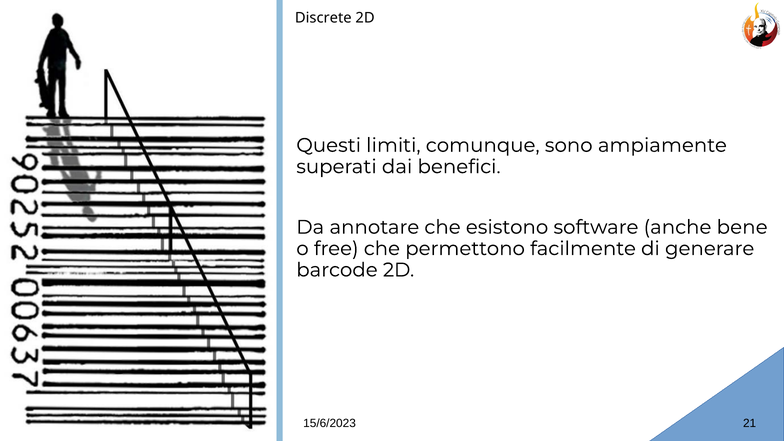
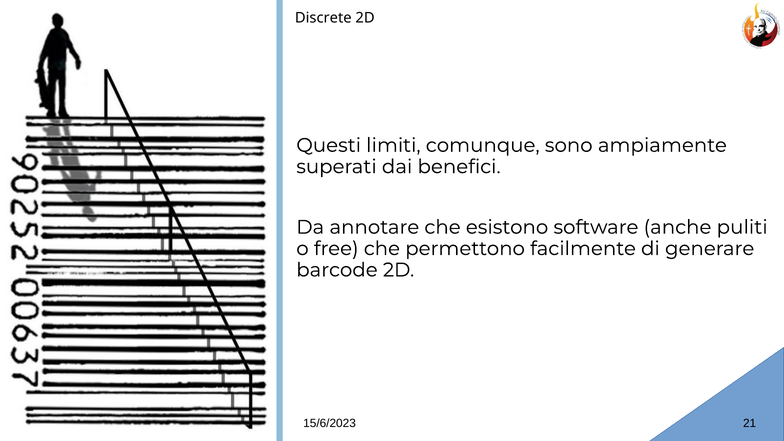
bene: bene -> puliti
